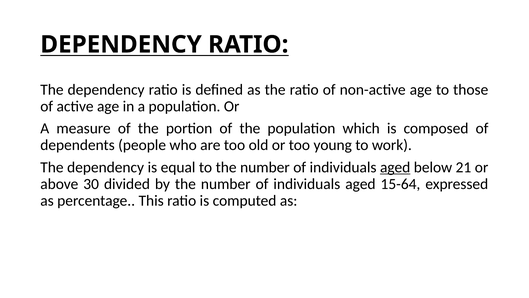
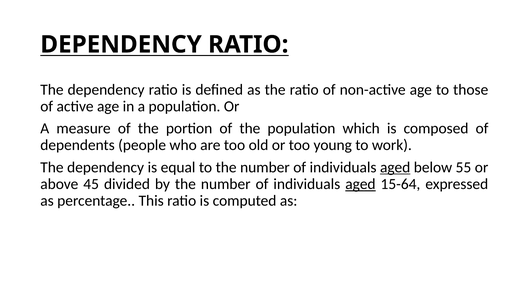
21: 21 -> 55
30: 30 -> 45
aged at (360, 184) underline: none -> present
